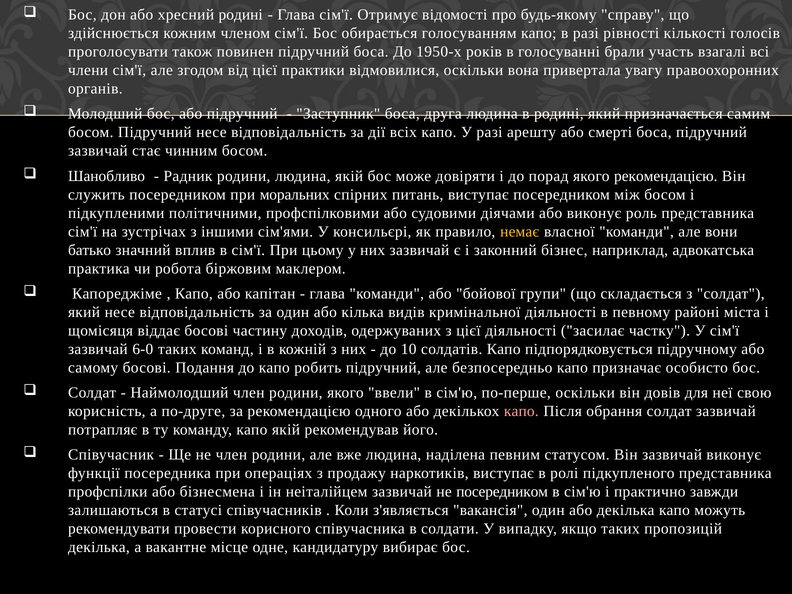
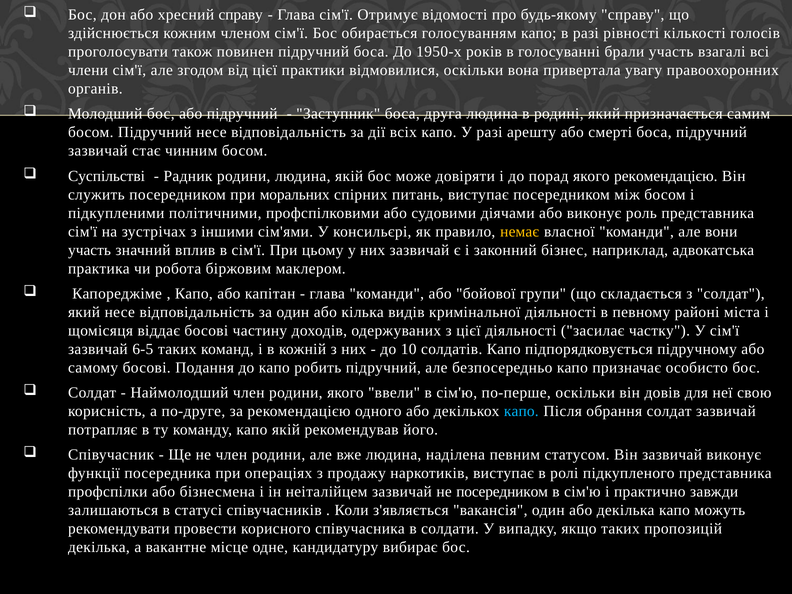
хресний родині: родині -> справу
Шанобливо: Шанобливо -> Суспільстві
батько at (90, 250): батько -> участь
6-0: 6-0 -> 6-5
капо at (521, 411) colour: pink -> light blue
